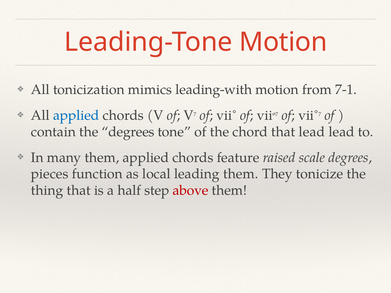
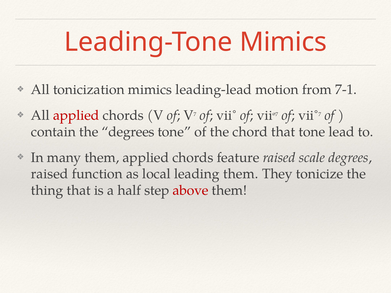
Leading-Tone Motion: Motion -> Mimics
leading-with: leading-with -> leading-lead
applied at (76, 115) colour: blue -> red
that lead: lead -> tone
pieces at (50, 174): pieces -> raised
